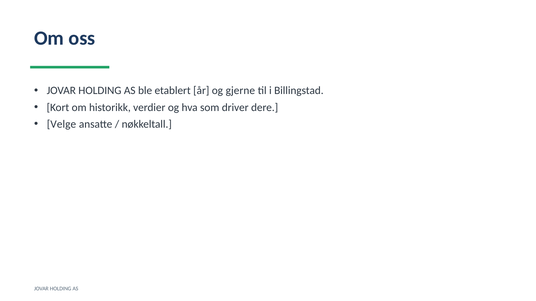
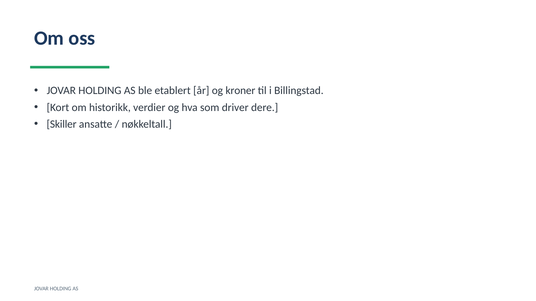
gjerne: gjerne -> kroner
Velge: Velge -> Skiller
